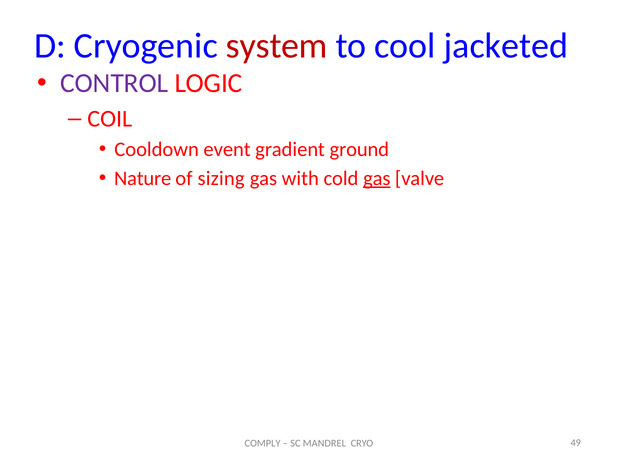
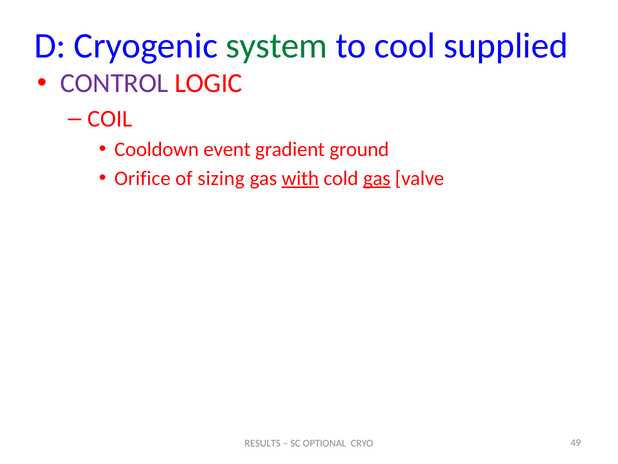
system colour: red -> green
jacketed: jacketed -> supplied
Nature: Nature -> Orifice
with underline: none -> present
COMPLY: COMPLY -> RESULTS
MANDREL: MANDREL -> OPTIONAL
